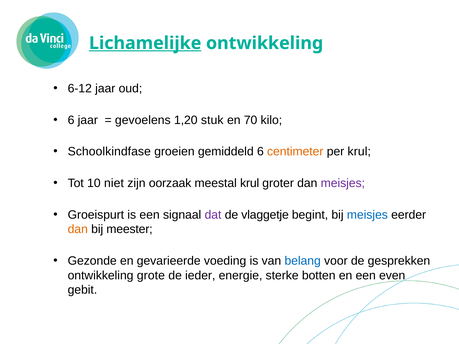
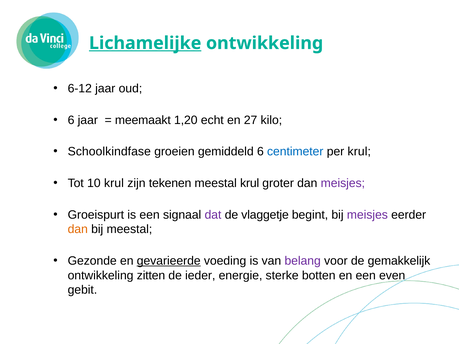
gevoelens: gevoelens -> meemaakt
stuk: stuk -> echt
70: 70 -> 27
centimeter colour: orange -> blue
10 niet: niet -> krul
oorzaak: oorzaak -> tekenen
meisjes at (367, 215) colour: blue -> purple
bij meester: meester -> meestal
gevarieerde underline: none -> present
belang colour: blue -> purple
gesprekken: gesprekken -> gemakkelijk
grote: grote -> zitten
